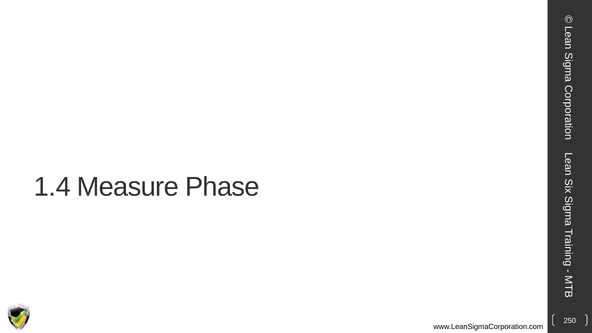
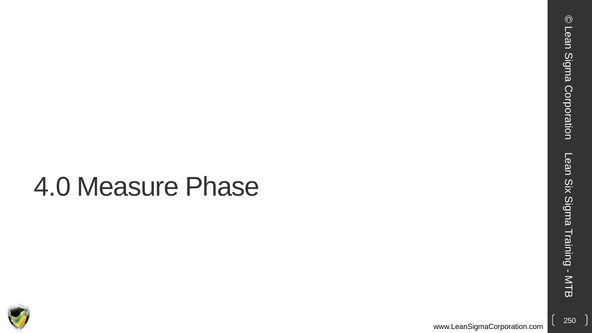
1.4: 1.4 -> 4.0
